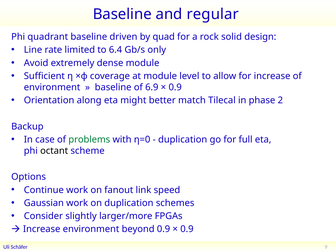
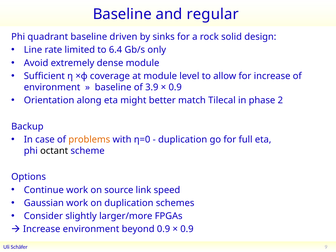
quad: quad -> sinks
6.9: 6.9 -> 3.9
problems colour: green -> orange
fanout: fanout -> source
